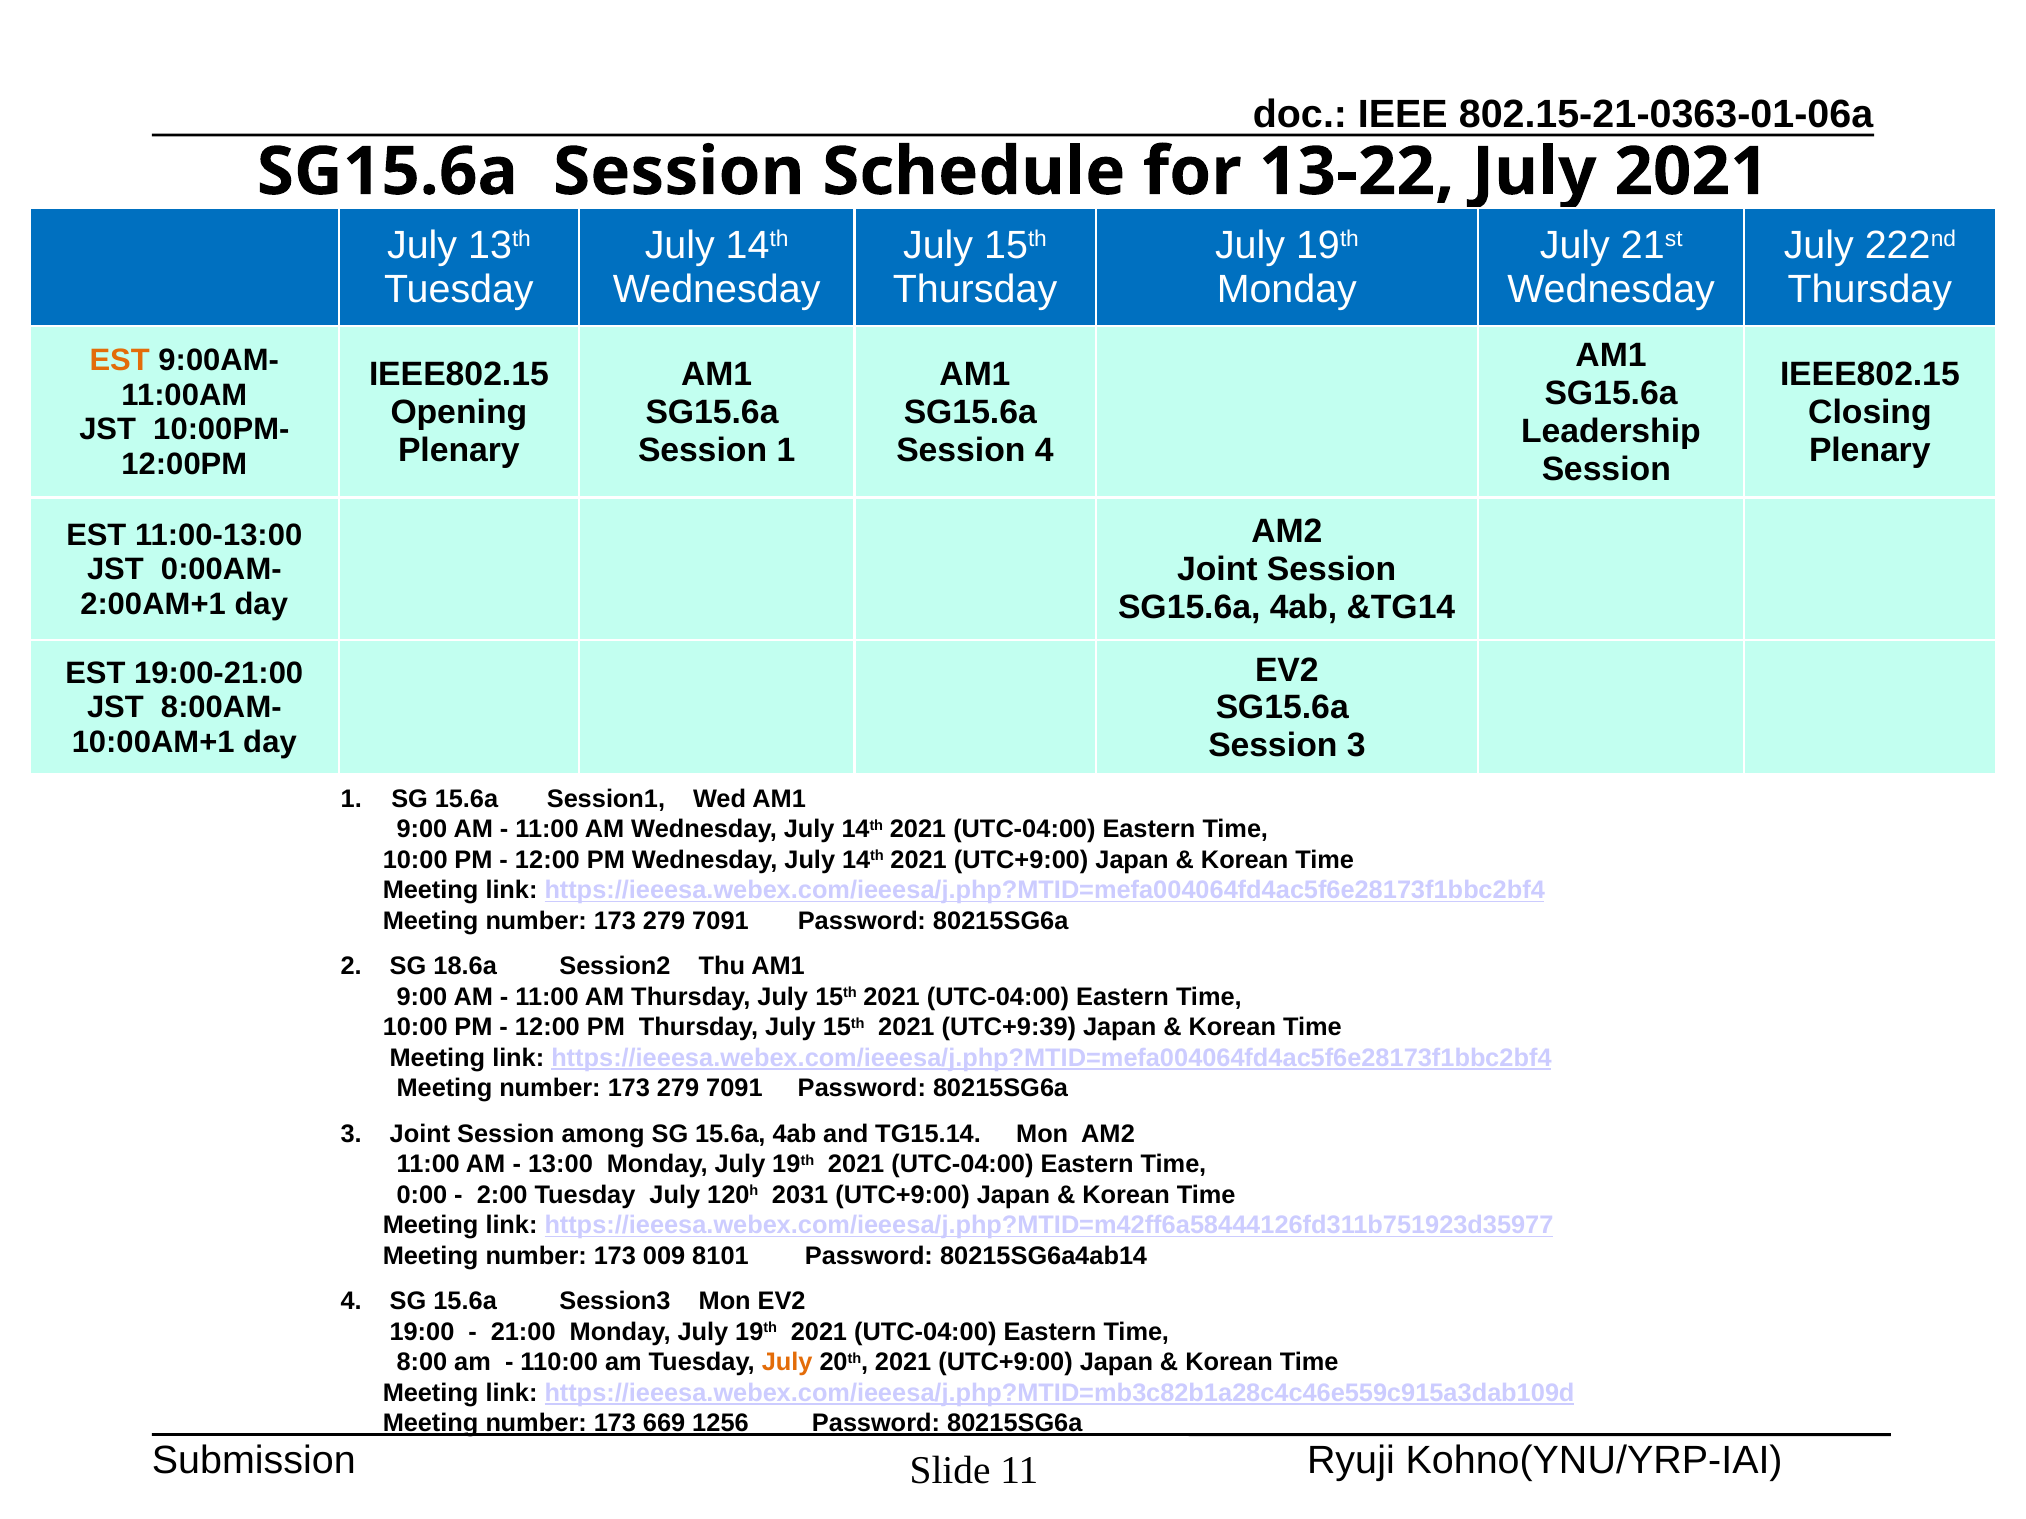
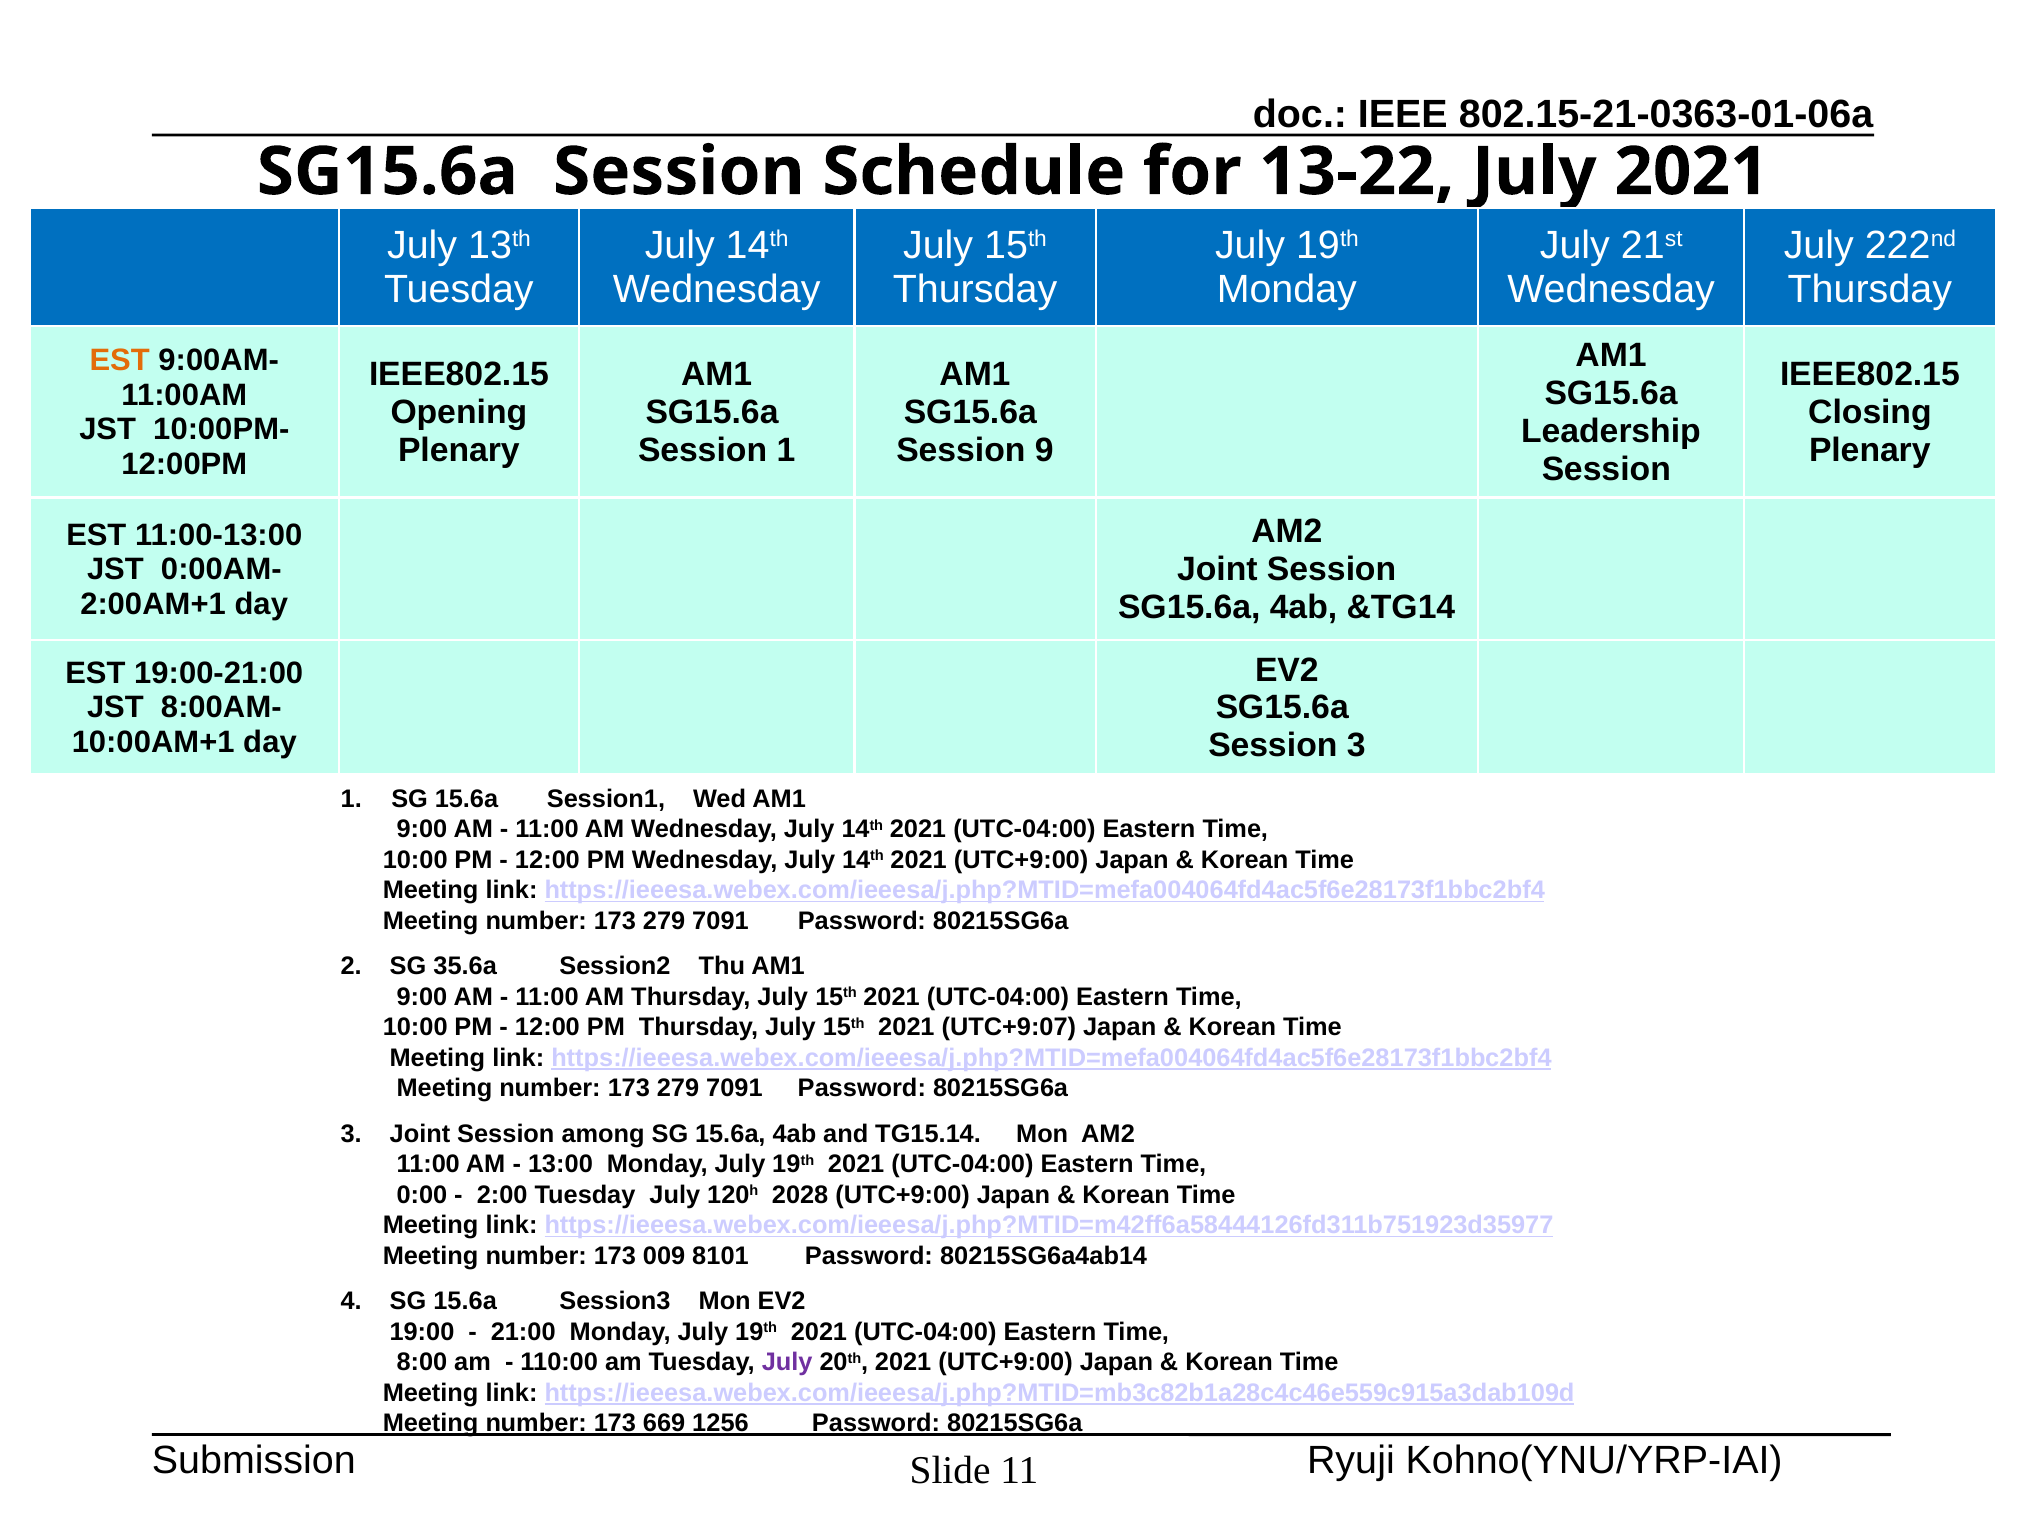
Session 4: 4 -> 9
18.6a: 18.6a -> 35.6a
UTC+9:39: UTC+9:39 -> UTC+9:07
2031: 2031 -> 2028
July at (787, 1363) colour: orange -> purple
